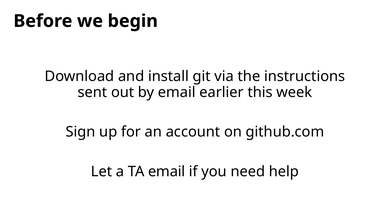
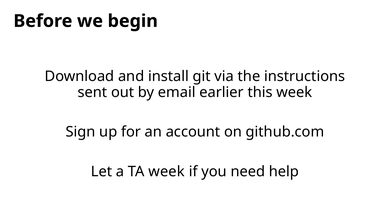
TA email: email -> week
